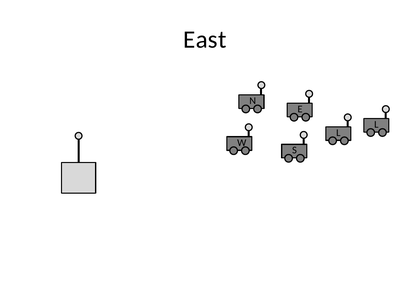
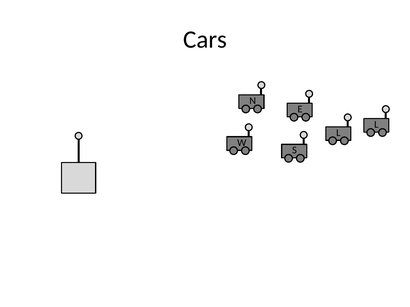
East: East -> Cars
